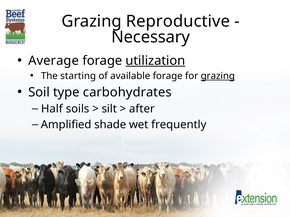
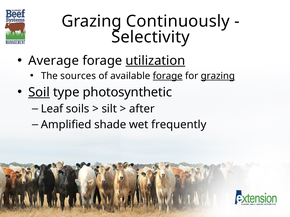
Reproductive: Reproductive -> Continuously
Necessary: Necessary -> Selectivity
starting: starting -> sources
forage at (168, 76) underline: none -> present
Soil underline: none -> present
carbohydrates: carbohydrates -> photosynthetic
Half: Half -> Leaf
